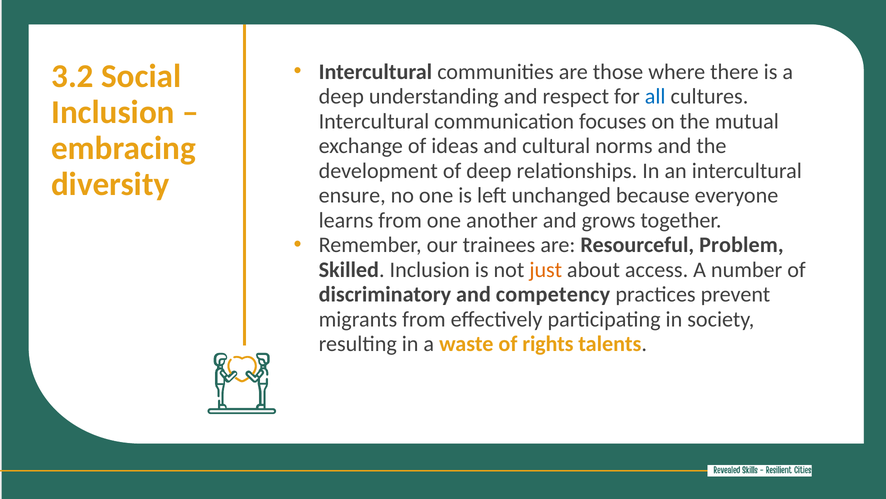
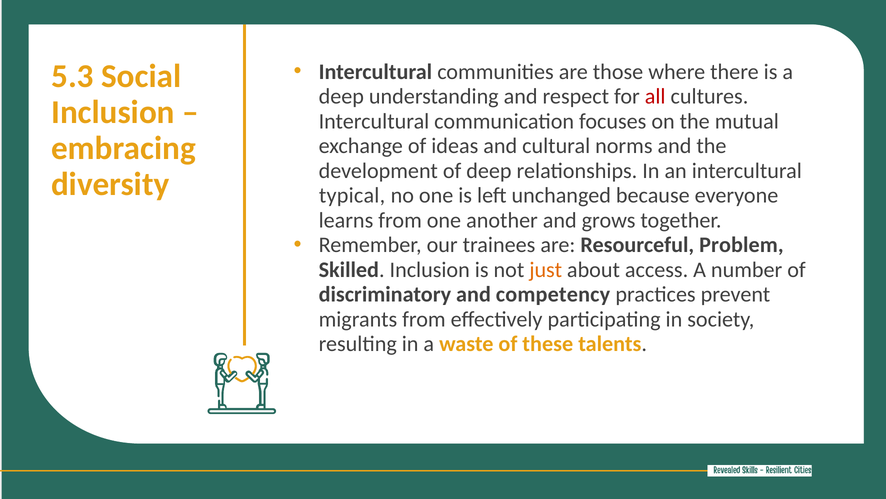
3.2: 3.2 -> 5.3
all colour: blue -> red
ensure: ensure -> typical
rights: rights -> these
